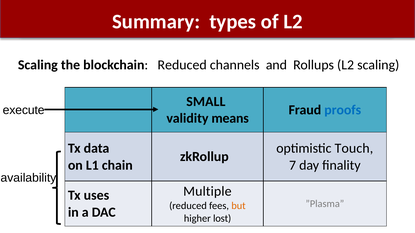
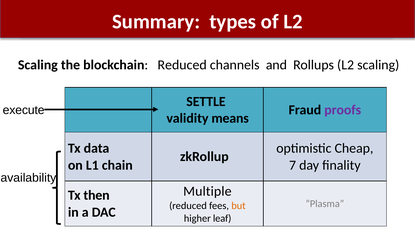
SMALL: SMALL -> SETTLE
proofs colour: blue -> purple
Touch: Touch -> Cheap
uses: uses -> then
lost: lost -> leaf
